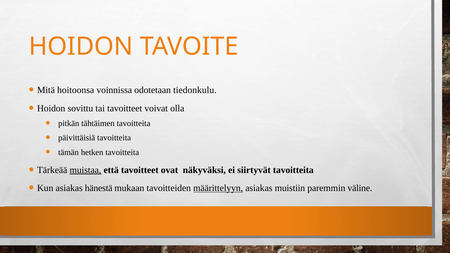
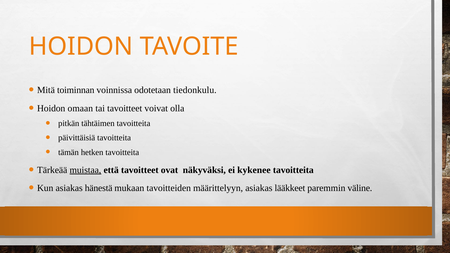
hoitoonsa: hoitoonsa -> toiminnan
sovittu: sovittu -> omaan
siirtyvät: siirtyvät -> kykenee
määrittelyyn underline: present -> none
muistiin: muistiin -> lääkkeet
